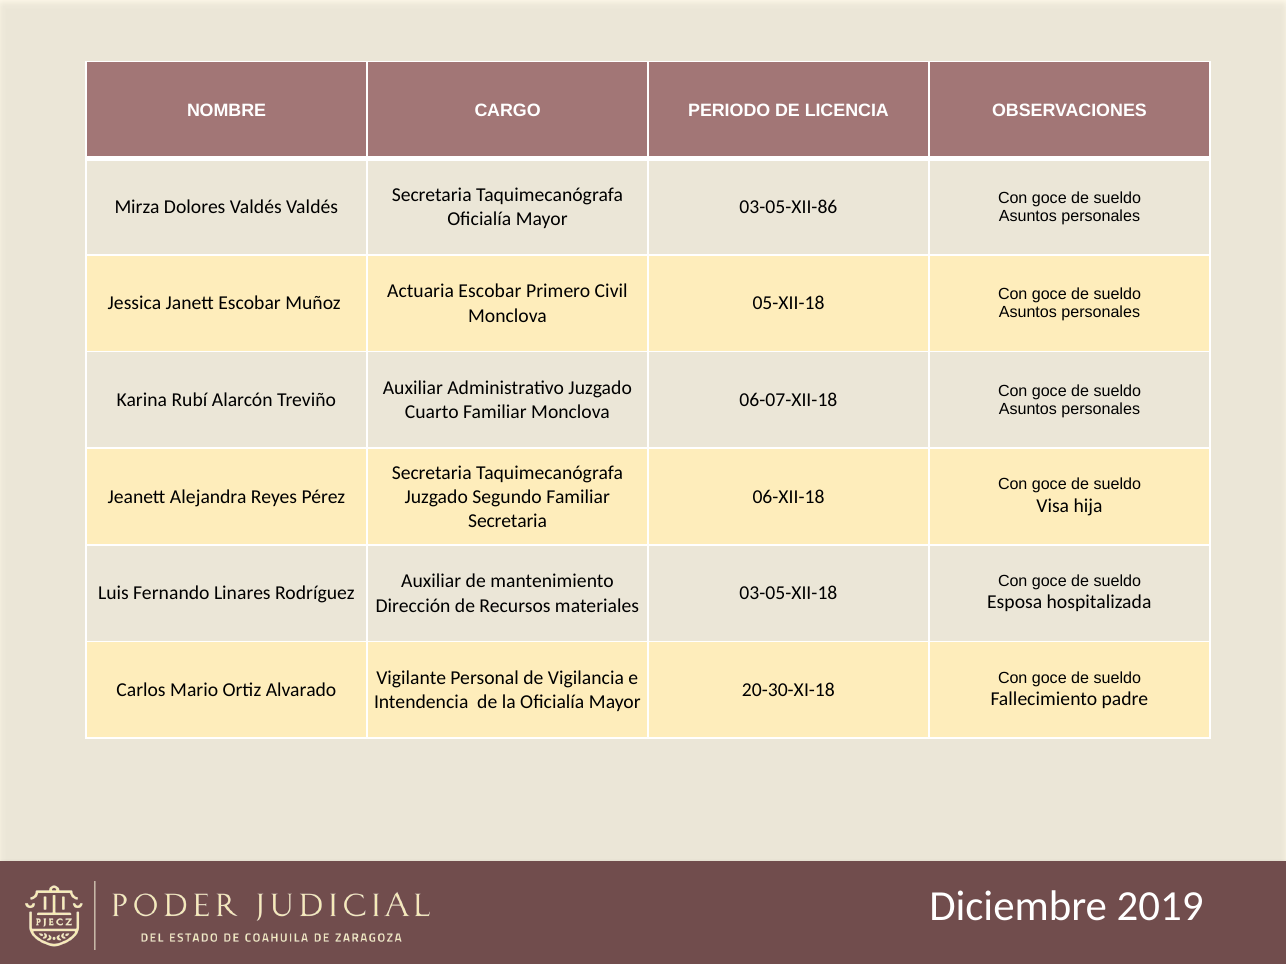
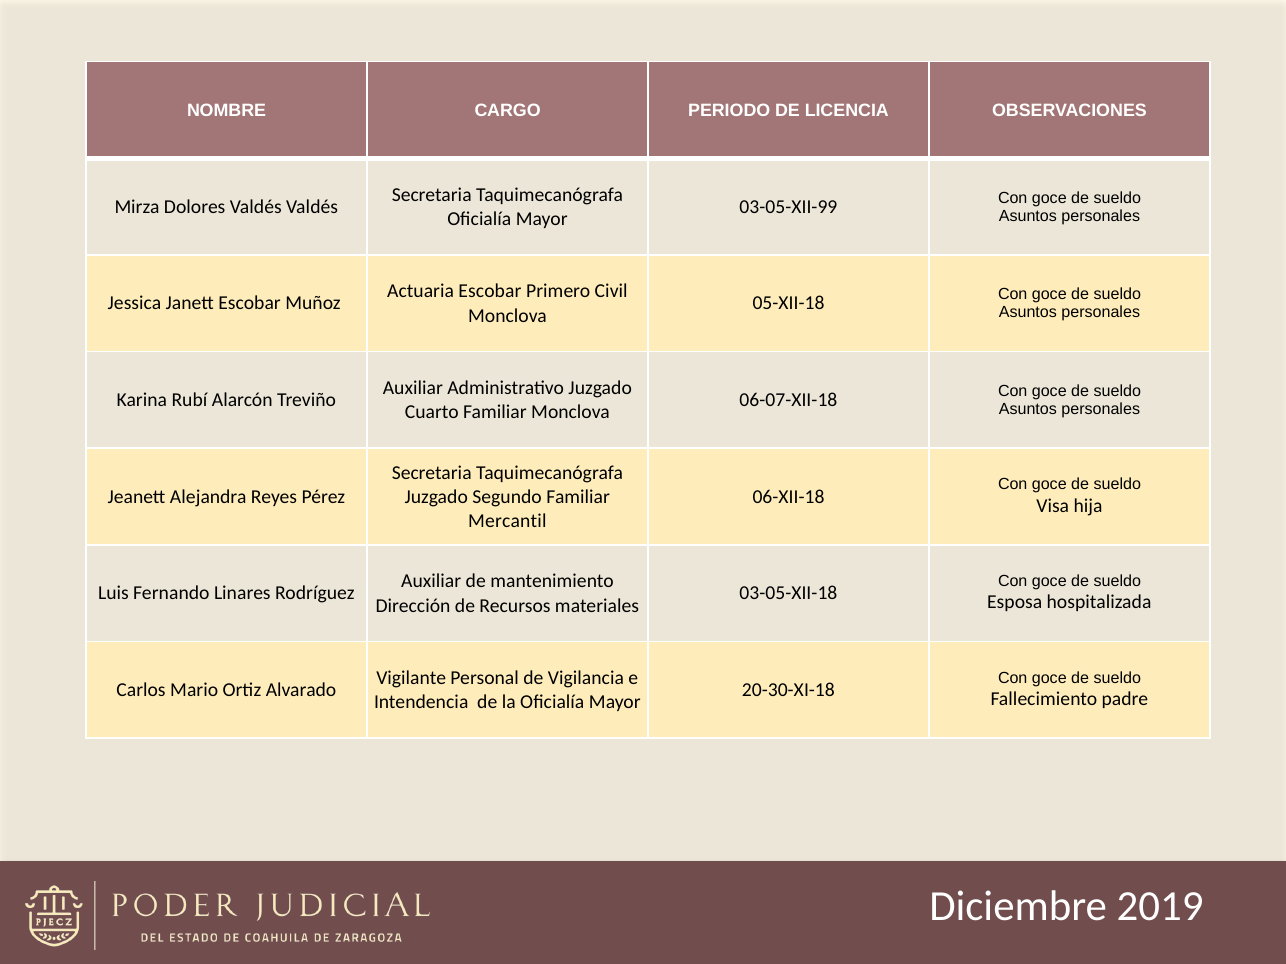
03-05-XII-86: 03-05-XII-86 -> 03-05-XII-99
Secretaria at (508, 521): Secretaria -> Mercantil
